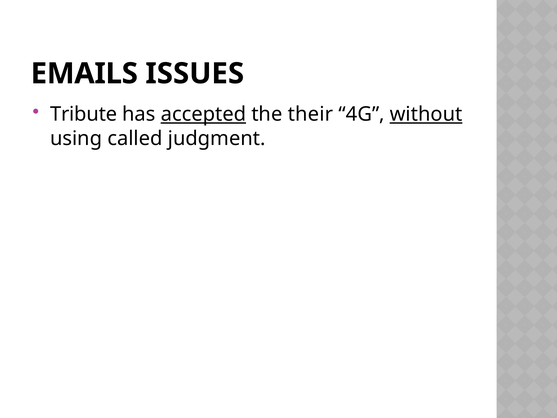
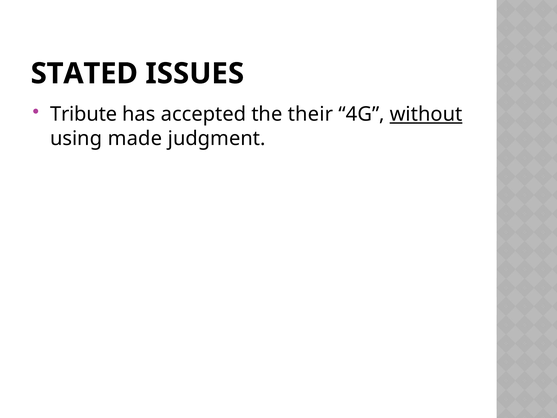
EMAILS: EMAILS -> STATED
accepted underline: present -> none
called: called -> made
